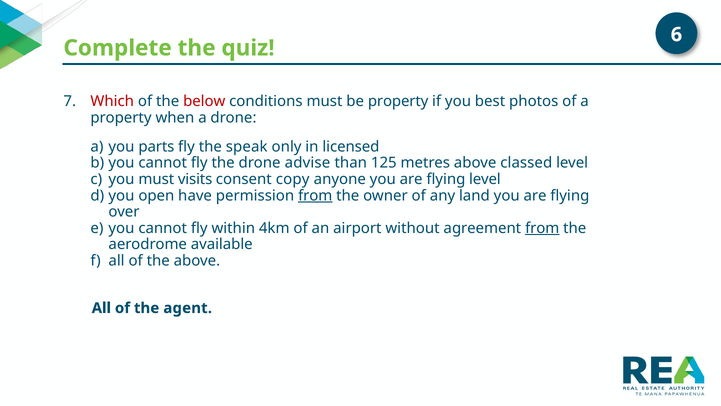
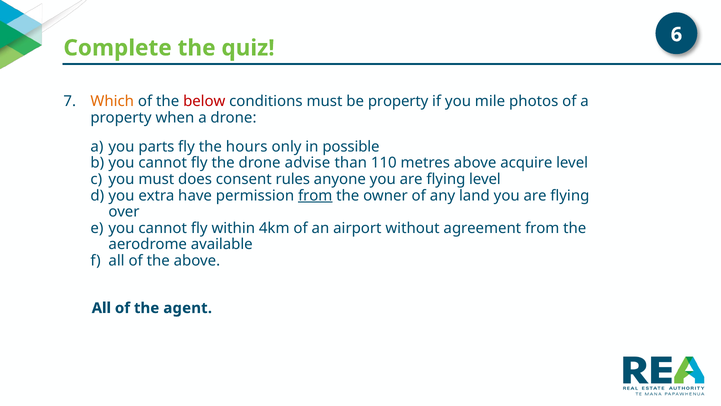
Which colour: red -> orange
best: best -> mile
speak: speak -> hours
licensed: licensed -> possible
125: 125 -> 110
classed: classed -> acquire
visits: visits -> does
copy: copy -> rules
open: open -> extra
from at (542, 228) underline: present -> none
